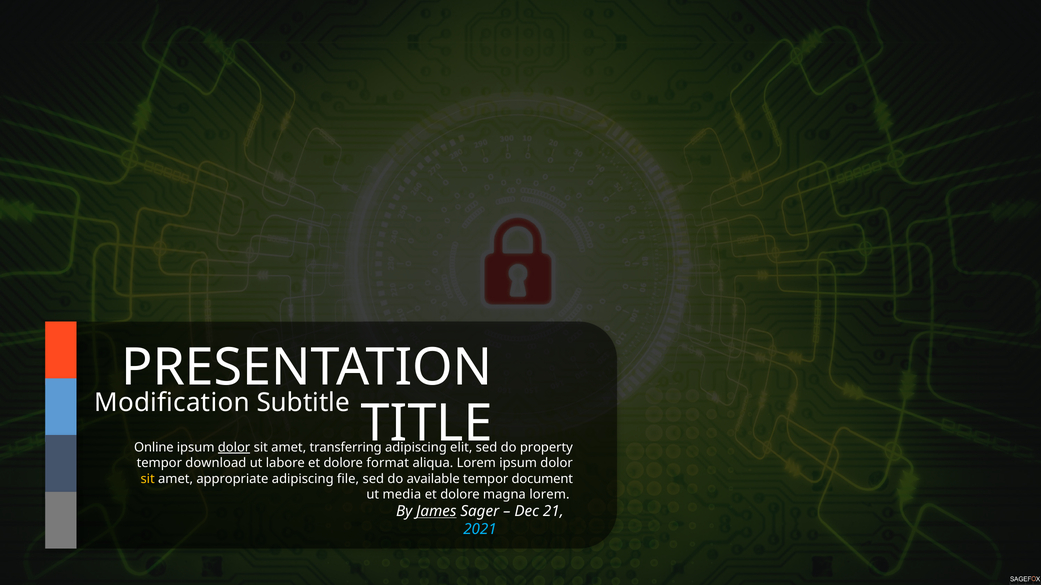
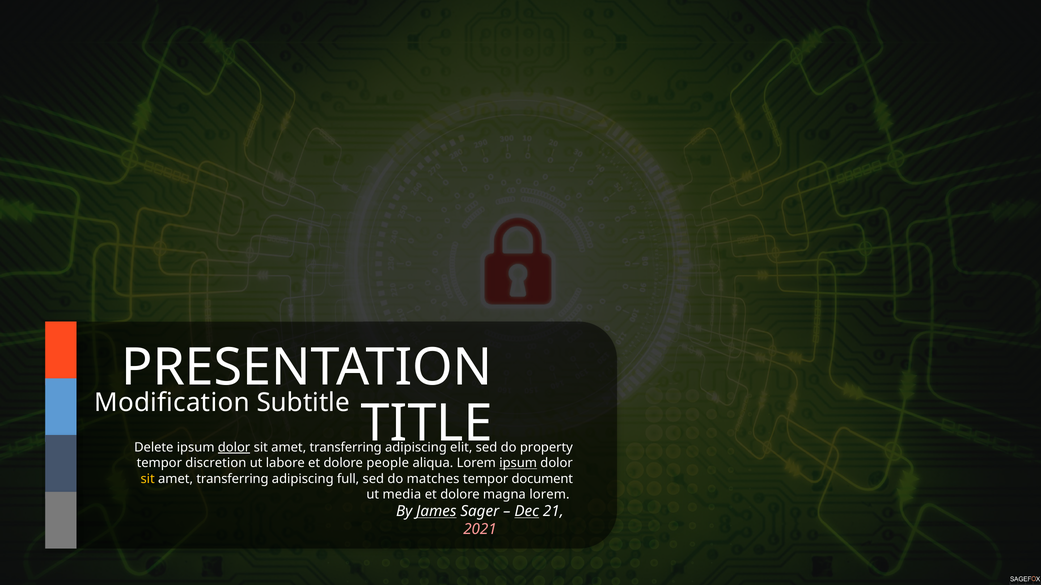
Online: Online -> Delete
download: download -> discretion
format: format -> people
ipsum at (518, 464) underline: none -> present
appropriate at (232, 479): appropriate -> transferring
file: file -> full
available: available -> matches
Dec underline: none -> present
2021 colour: light blue -> pink
